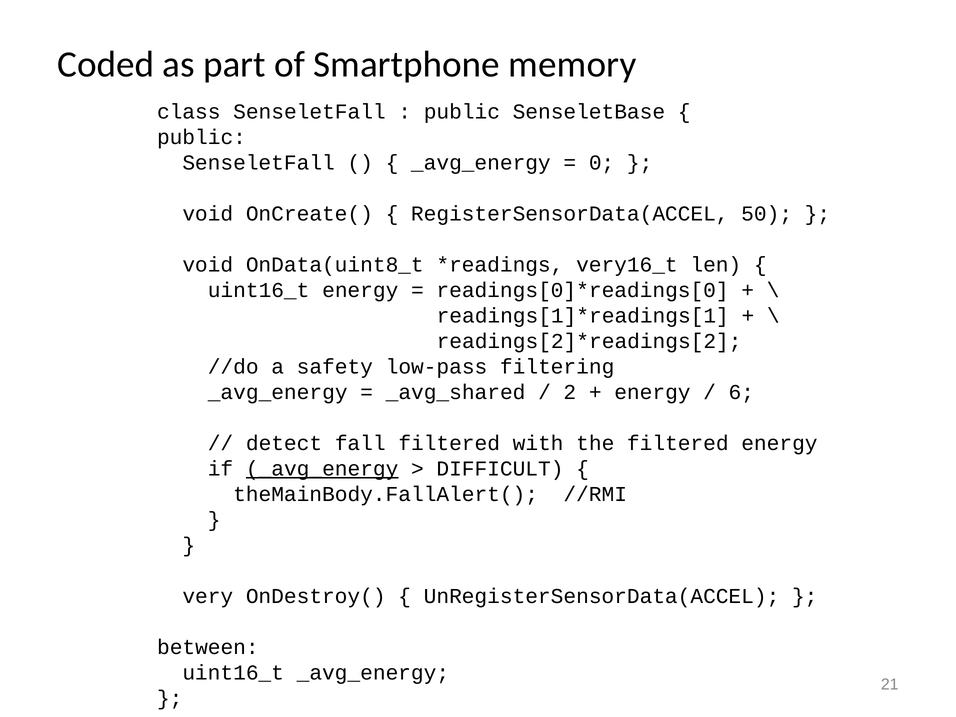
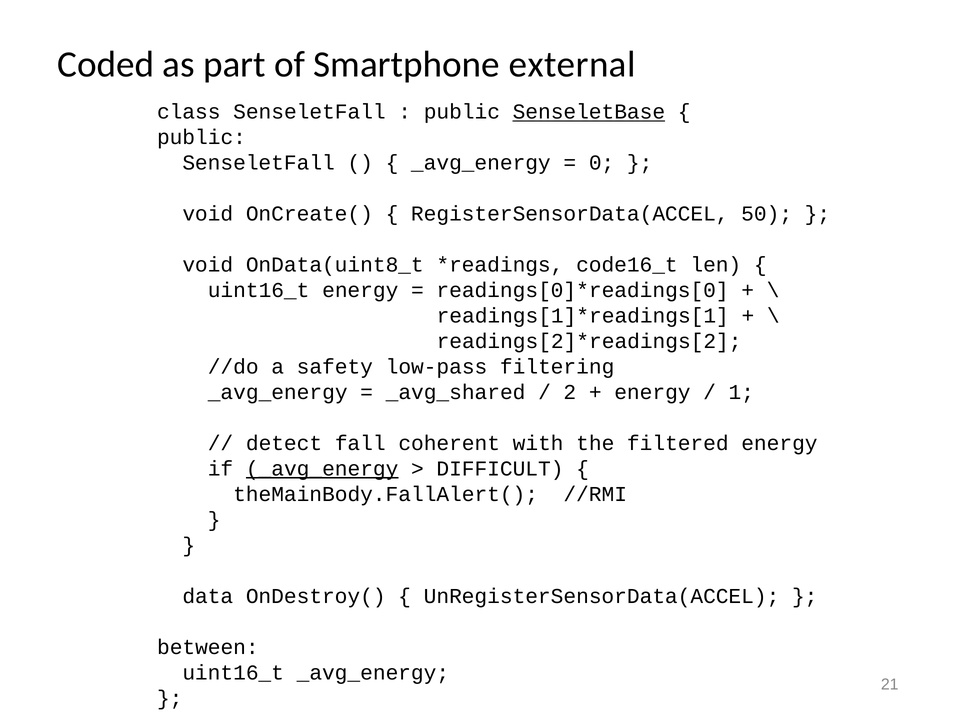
memory: memory -> external
SenseletBase underline: none -> present
very16_t: very16_t -> code16_t
6: 6 -> 1
fall filtered: filtered -> coherent
very: very -> data
